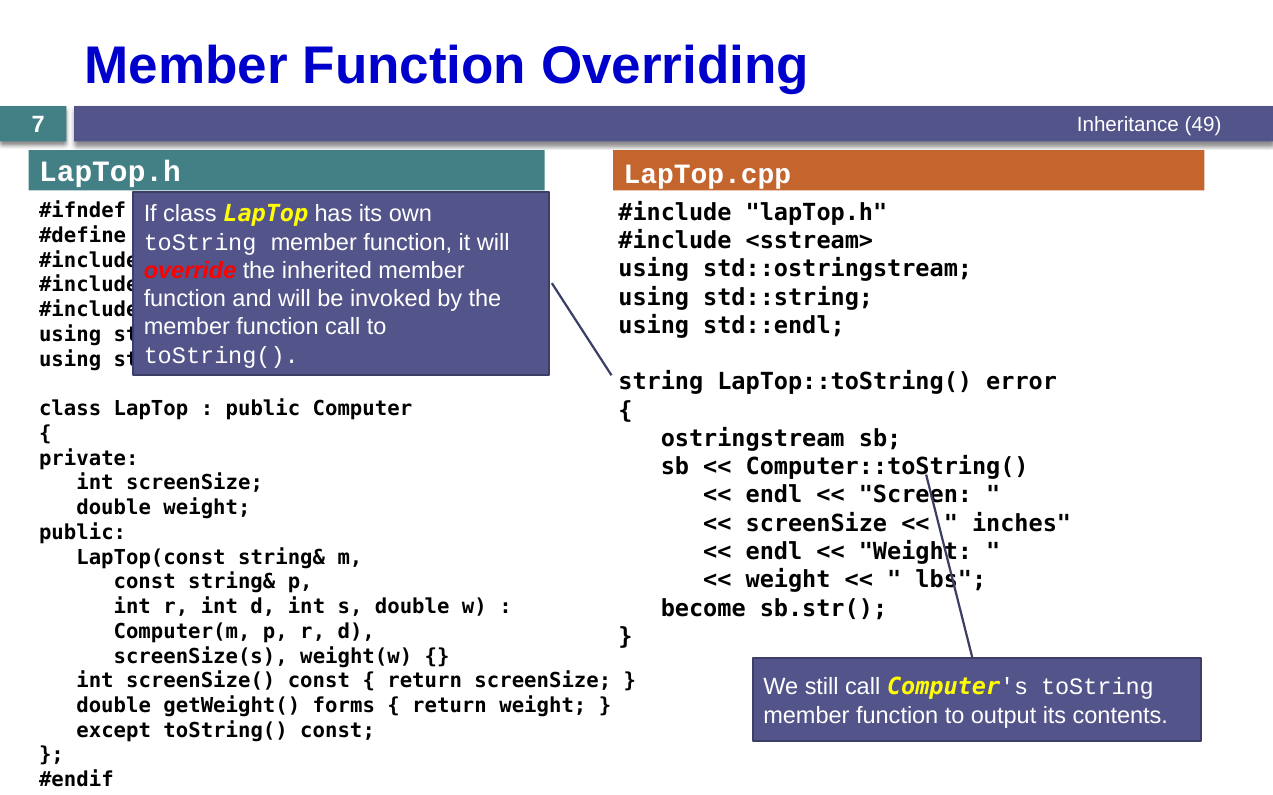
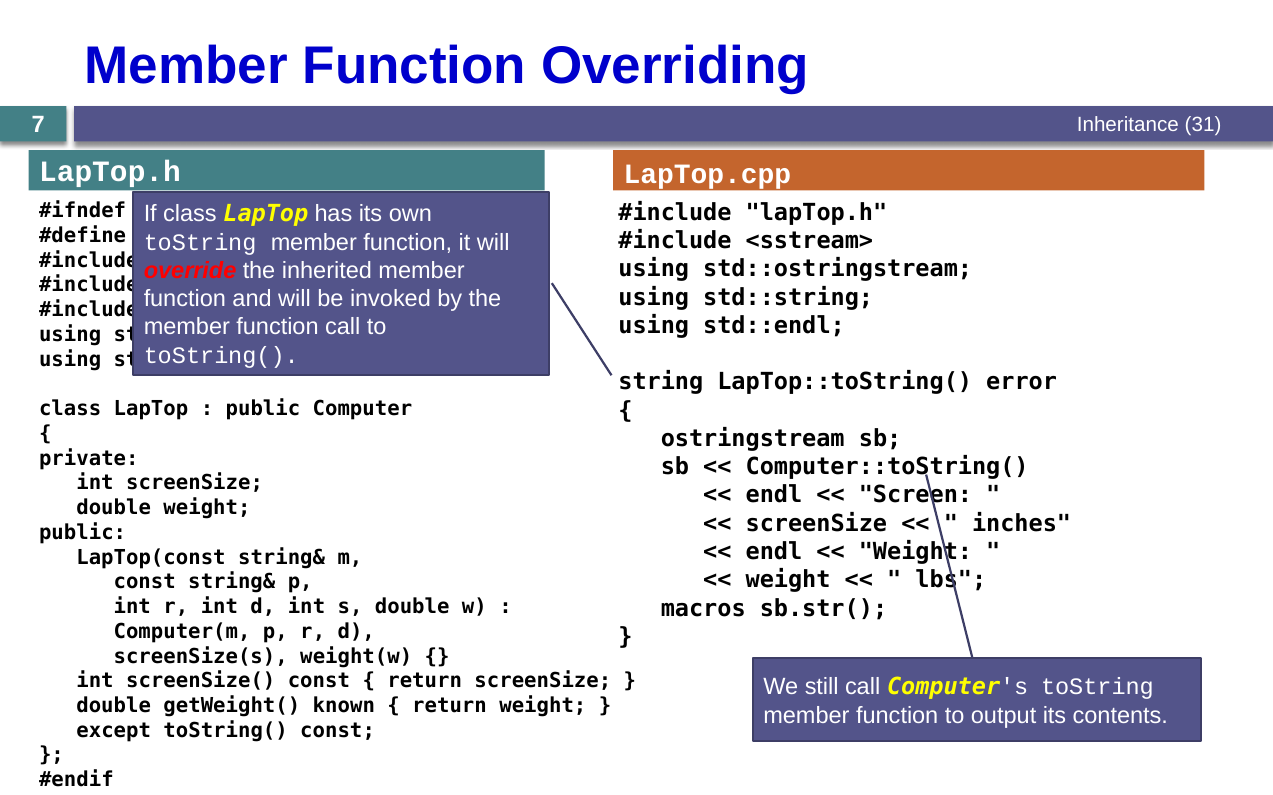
49: 49 -> 31
become: become -> macros
forms: forms -> known
